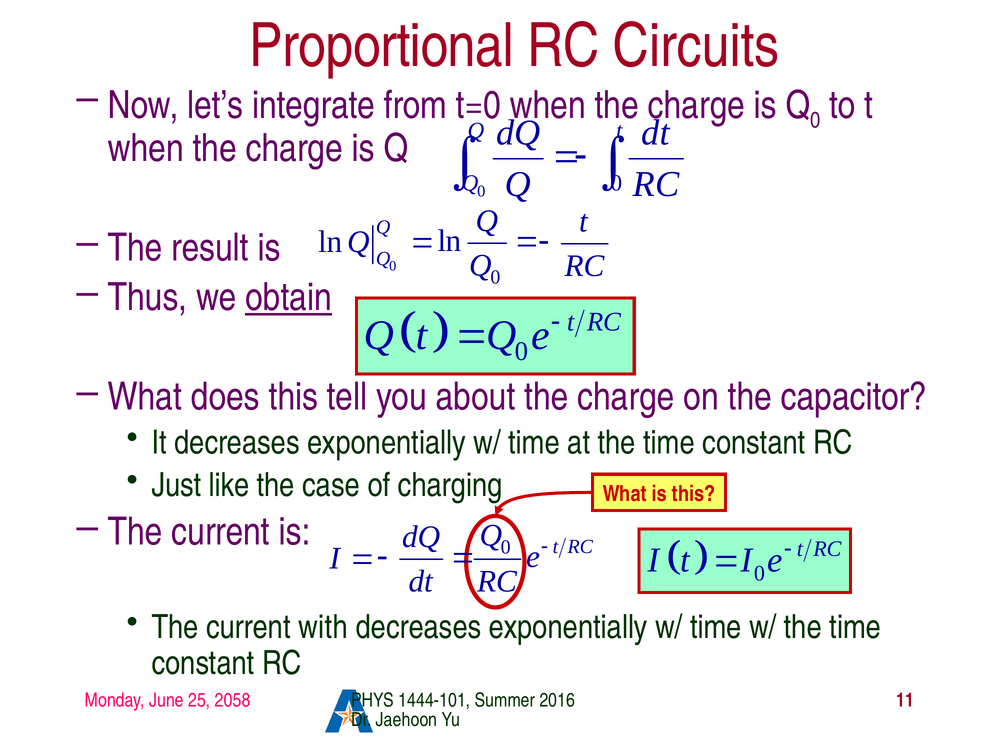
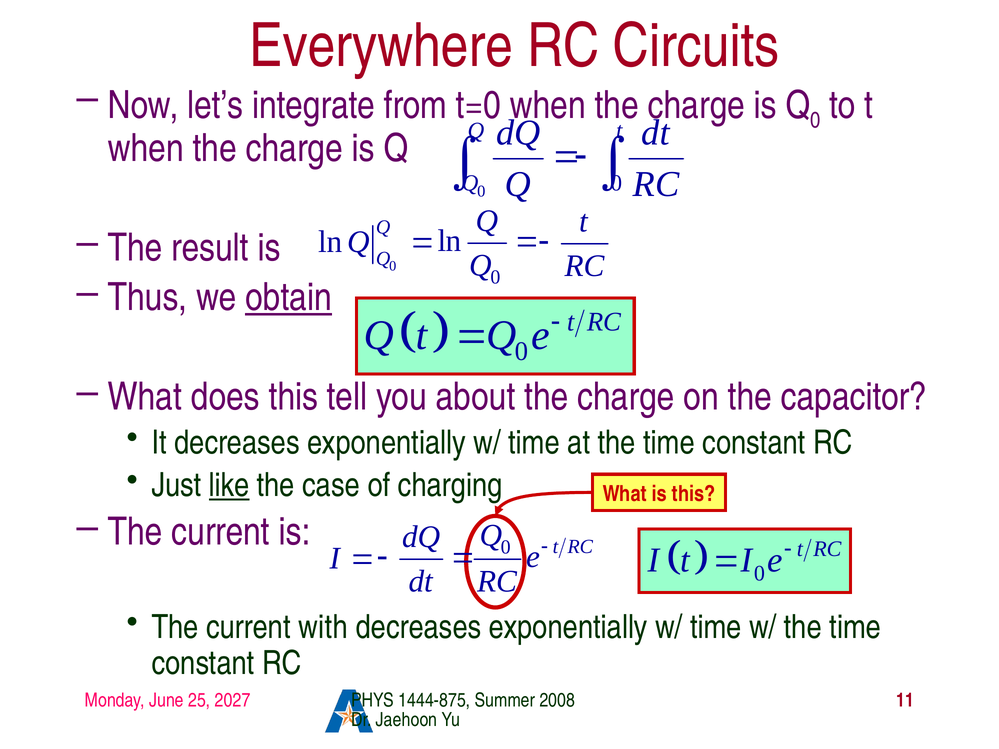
Proportional: Proportional -> Everywhere
like underline: none -> present
2058: 2058 -> 2027
1444-101: 1444-101 -> 1444-875
2016: 2016 -> 2008
